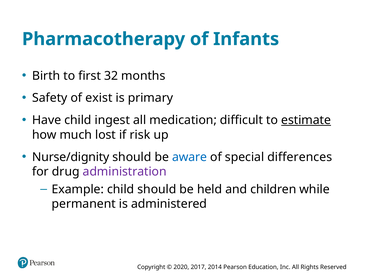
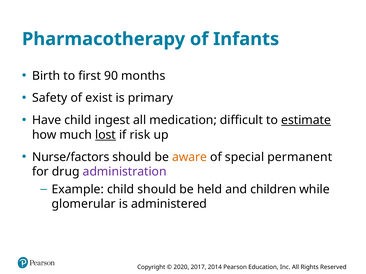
32: 32 -> 90
lost underline: none -> present
Nurse/dignity: Nurse/dignity -> Nurse/factors
aware colour: blue -> orange
differences: differences -> permanent
permanent: permanent -> glomerular
